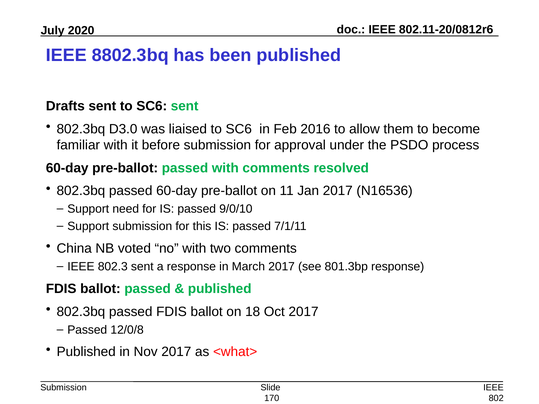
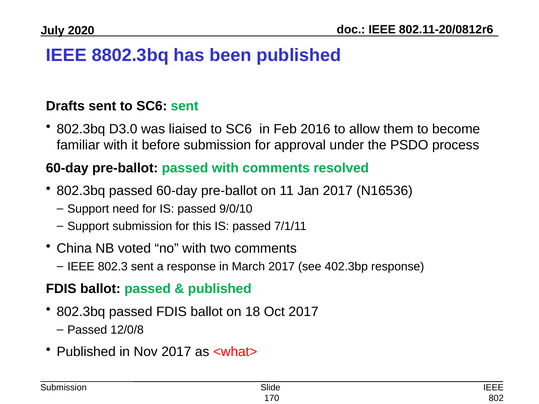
801.3bp: 801.3bp -> 402.3bp
